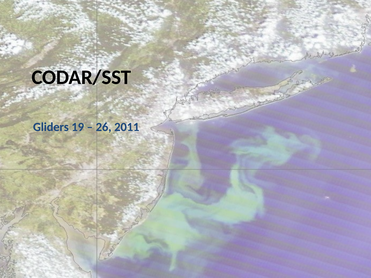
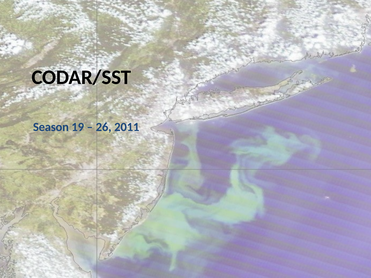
Gliders: Gliders -> Season
